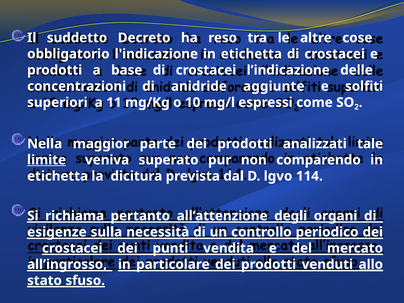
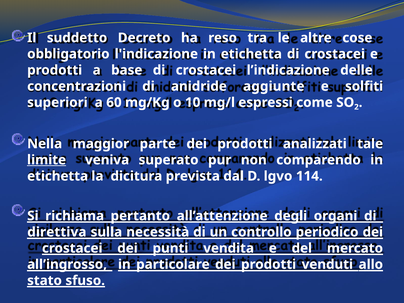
11: 11 -> 60
esigenze: esigenze -> direttiva
allo underline: present -> none
